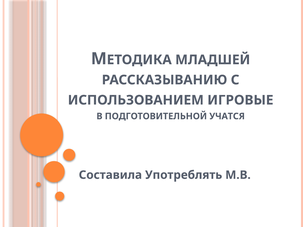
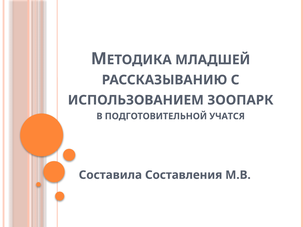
ИГРОВЫЕ: ИГРОВЫЕ -> ЗООПАРК
Употреблять: Употреблять -> Составления
